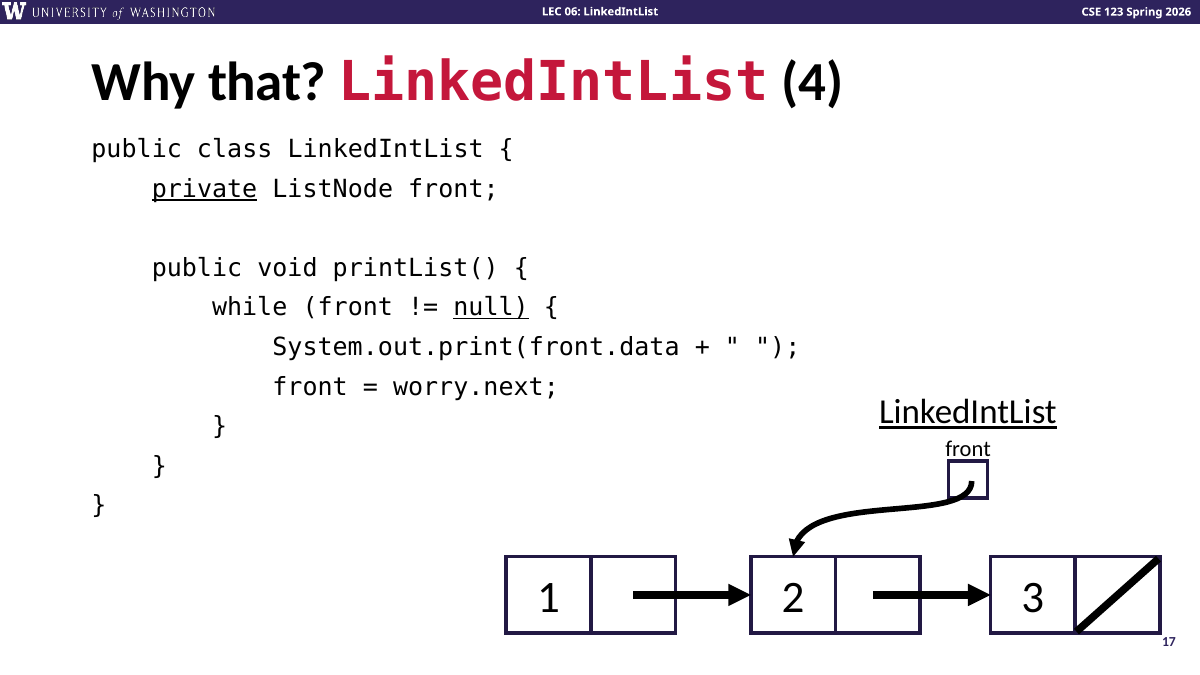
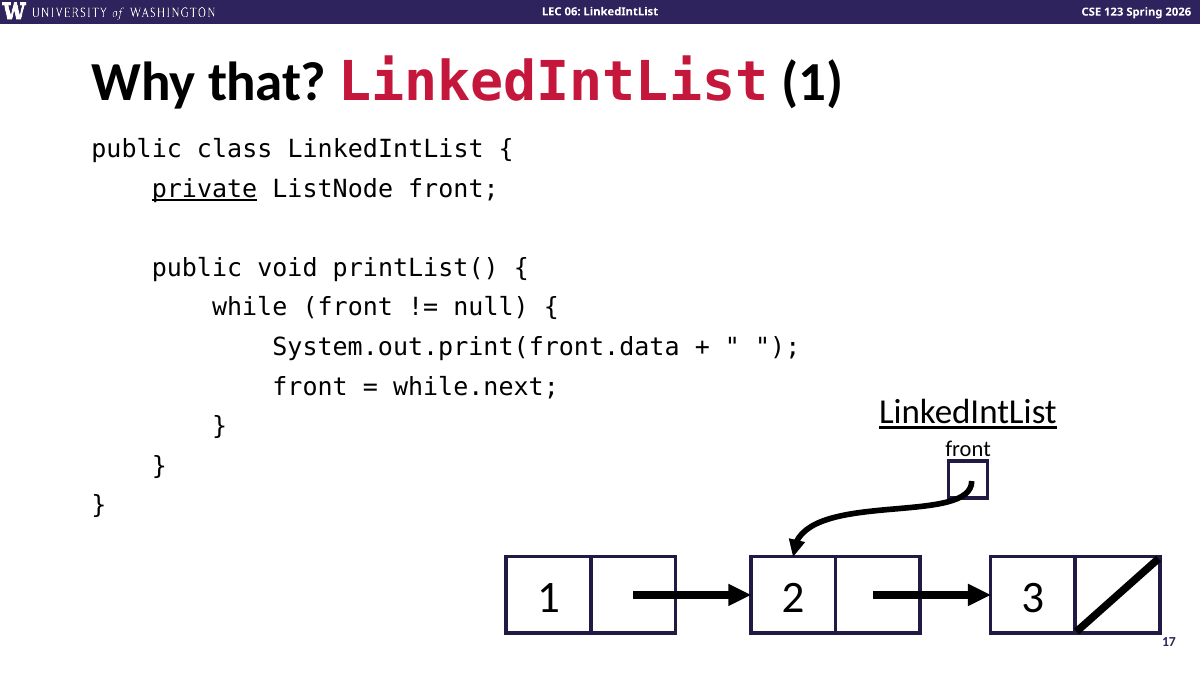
LinkedIntList 4: 4 -> 1
null underline: present -> none
worry.next: worry.next -> while.next
